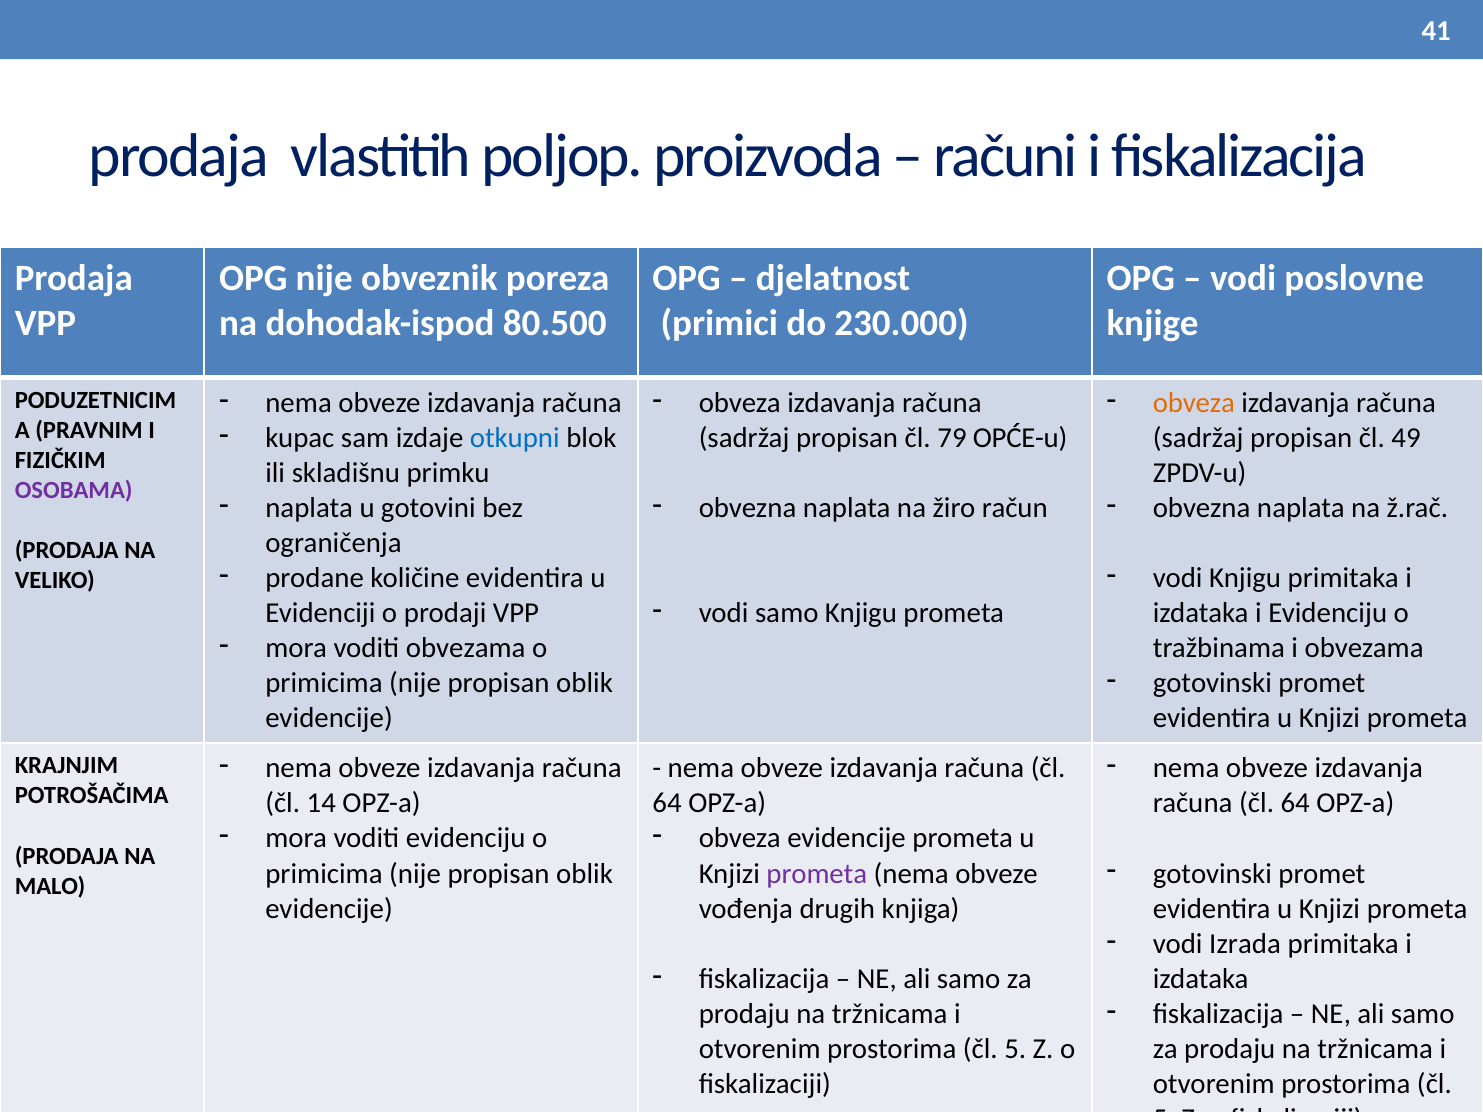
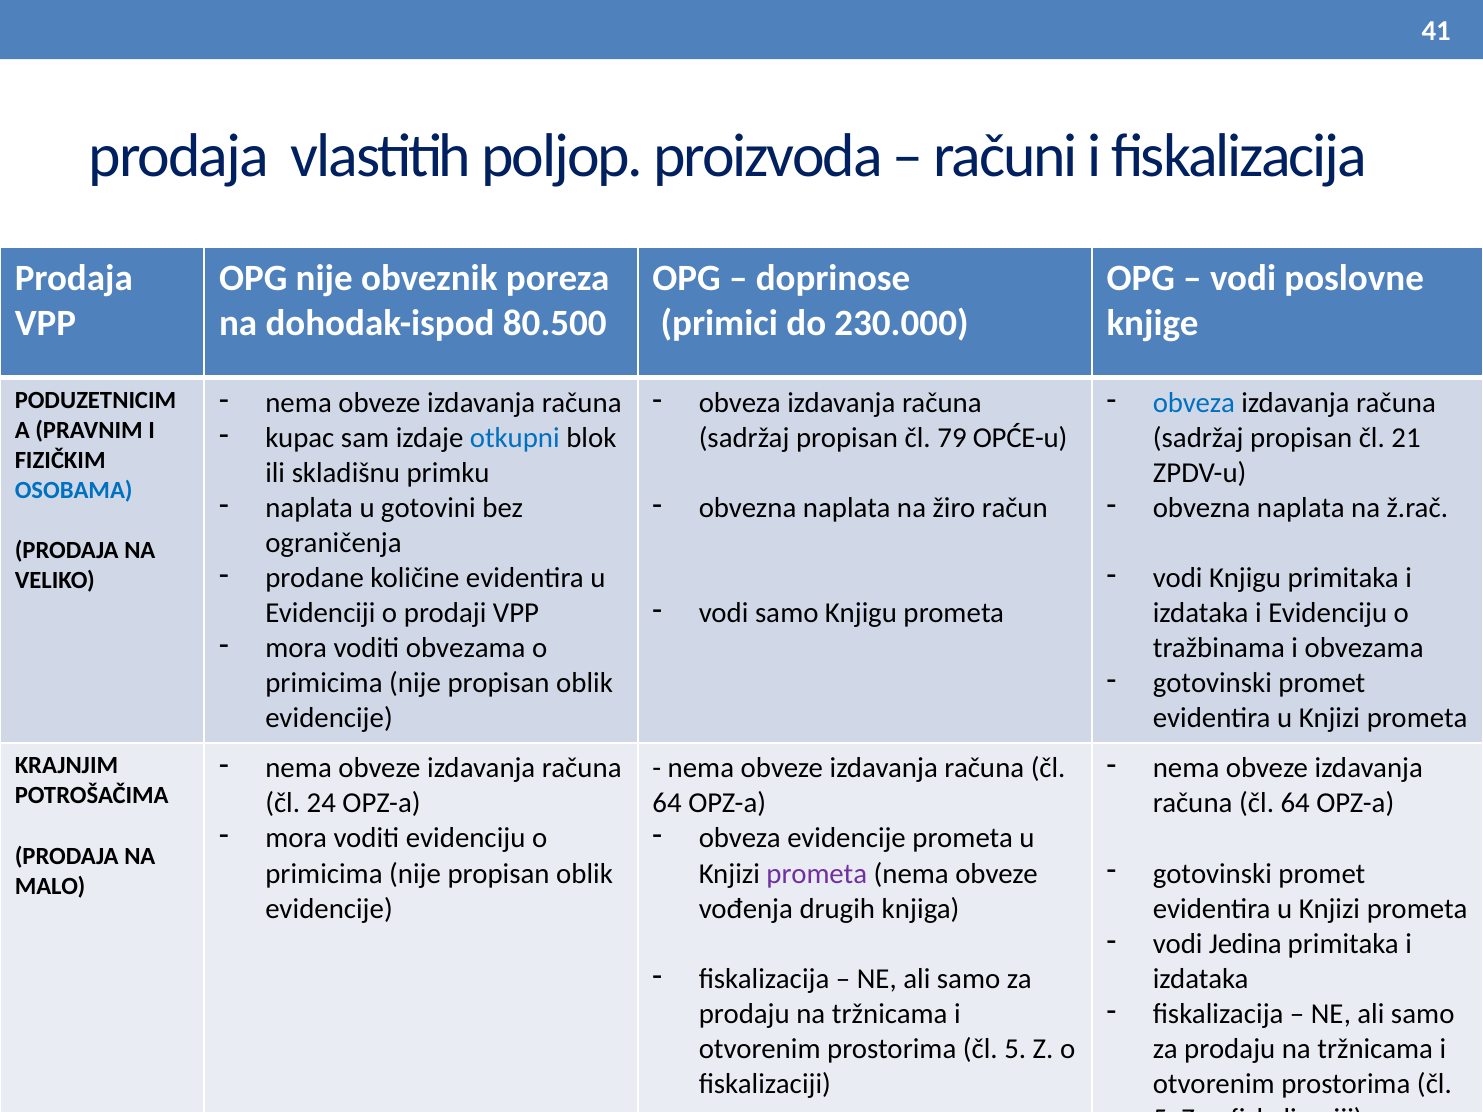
djelatnost: djelatnost -> doprinose
obveza at (1194, 403) colour: orange -> blue
49: 49 -> 21
OSOBAMA colour: purple -> blue
14: 14 -> 24
Izrada: Izrada -> Jedina
